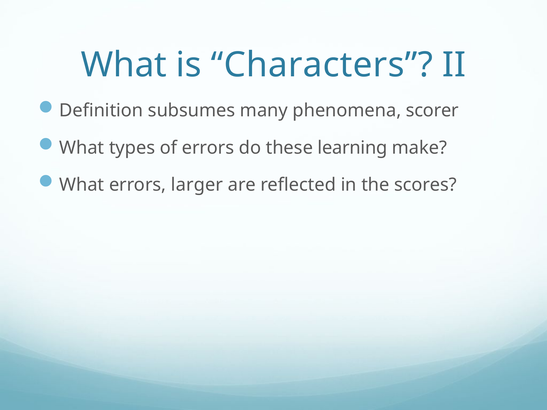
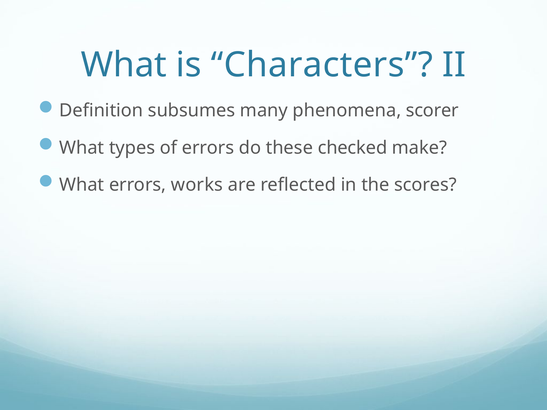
learning: learning -> checked
larger: larger -> works
